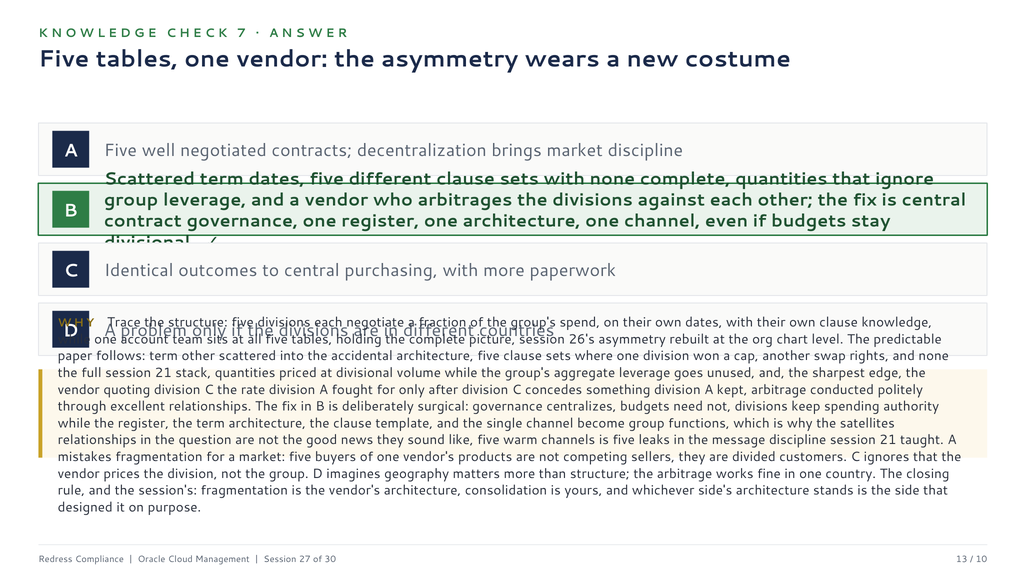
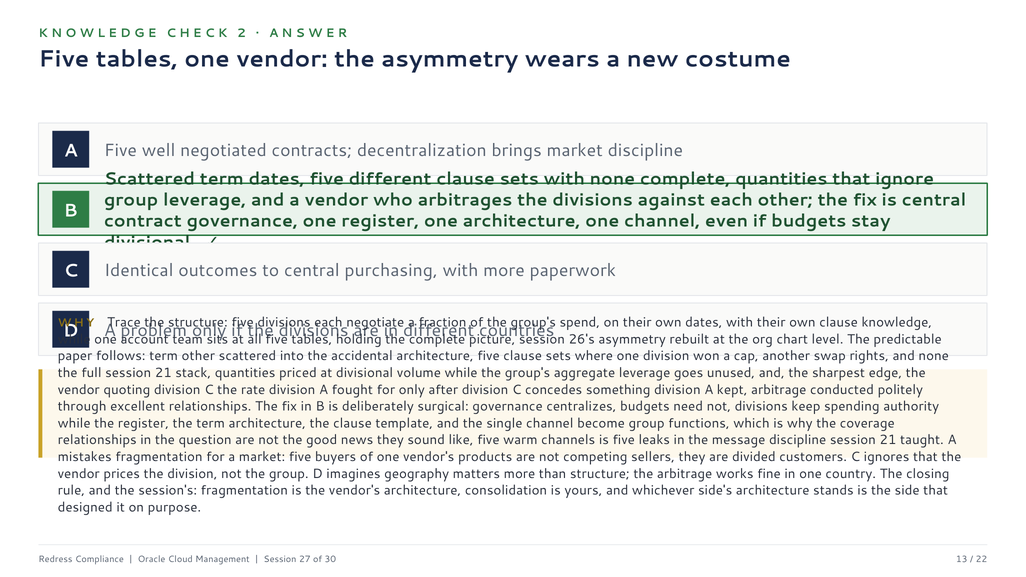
7: 7 -> 2
satellites: satellites -> coverage
10: 10 -> 22
